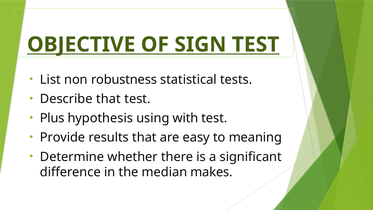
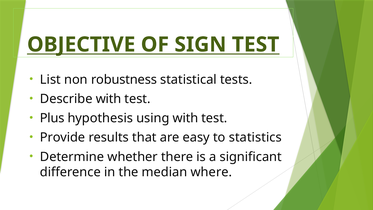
Describe that: that -> with
meaning: meaning -> statistics
makes: makes -> where
